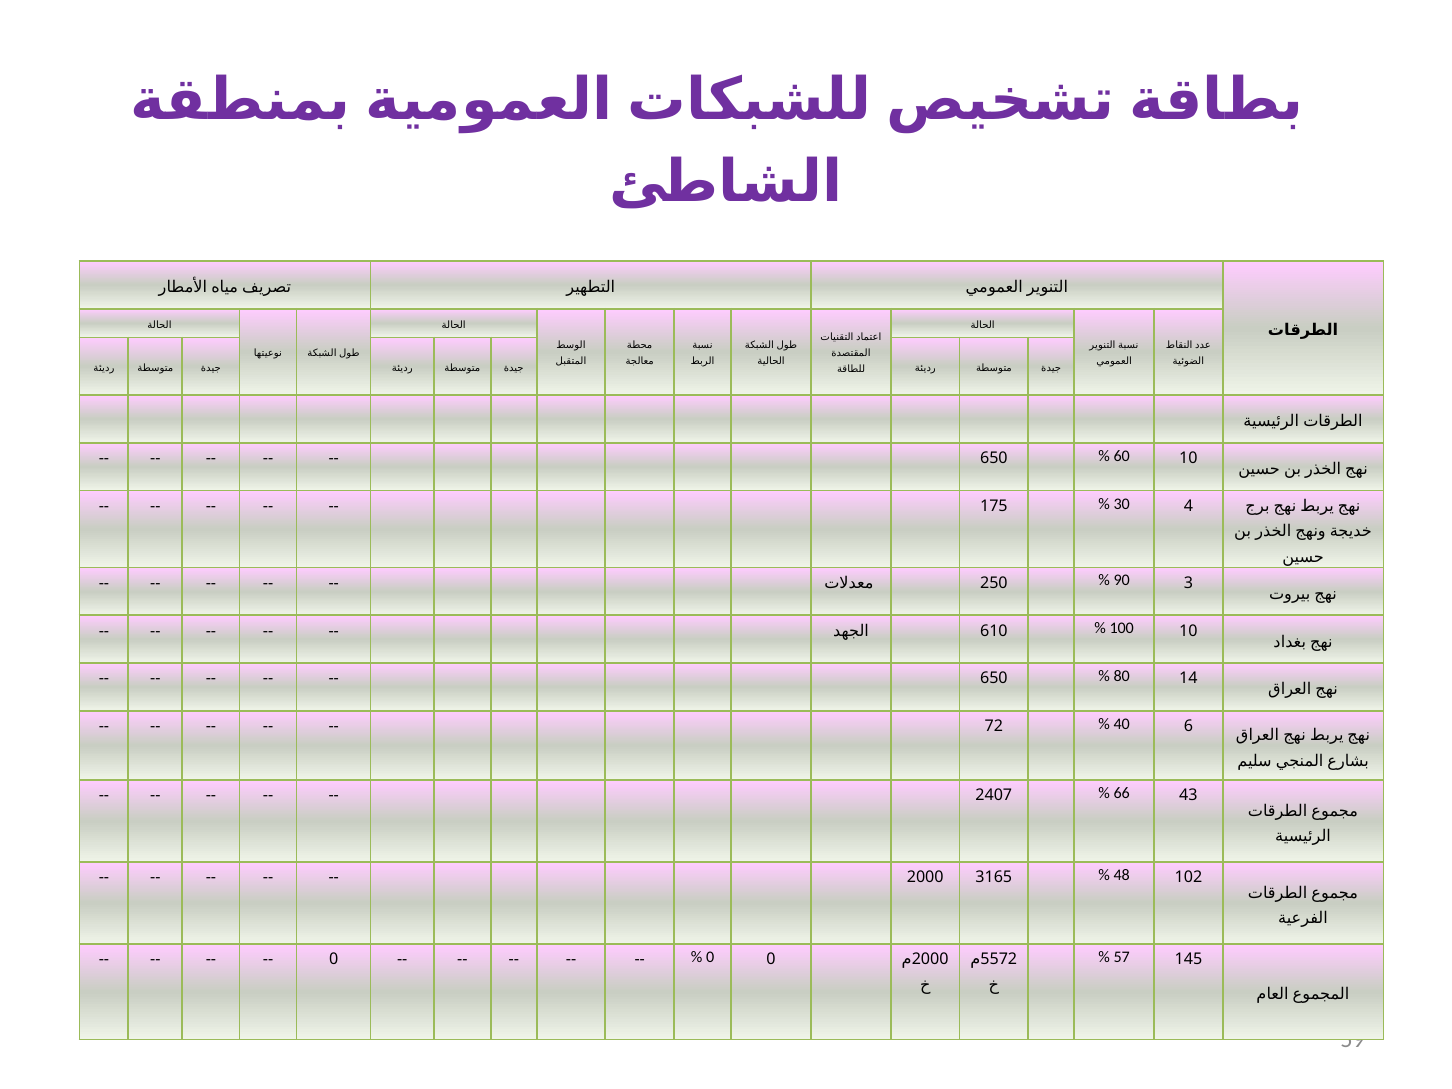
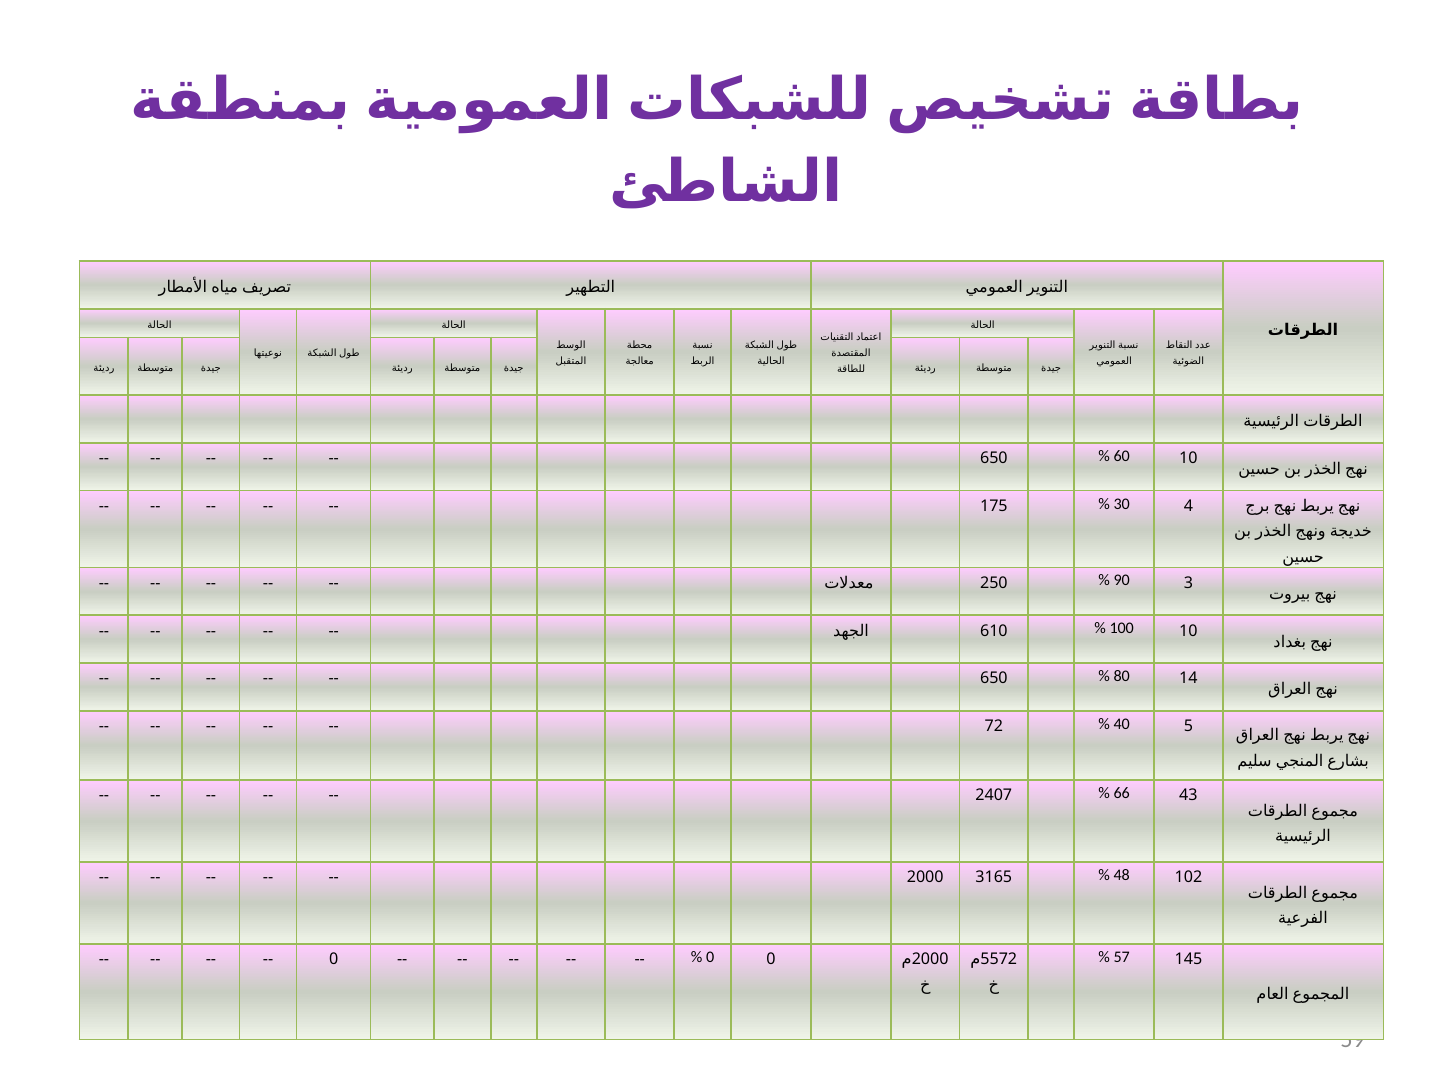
6: 6 -> 5
